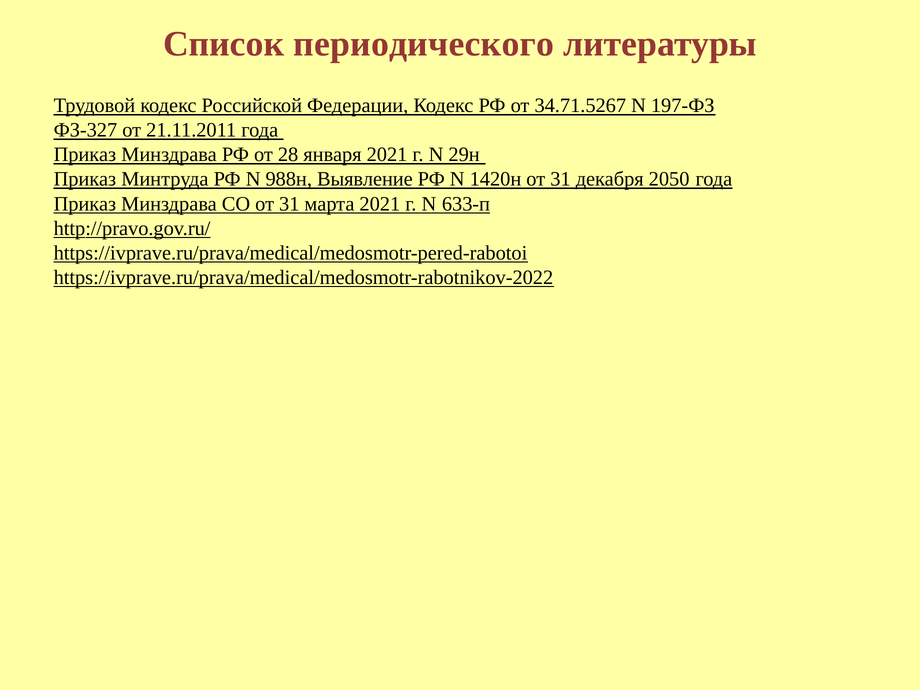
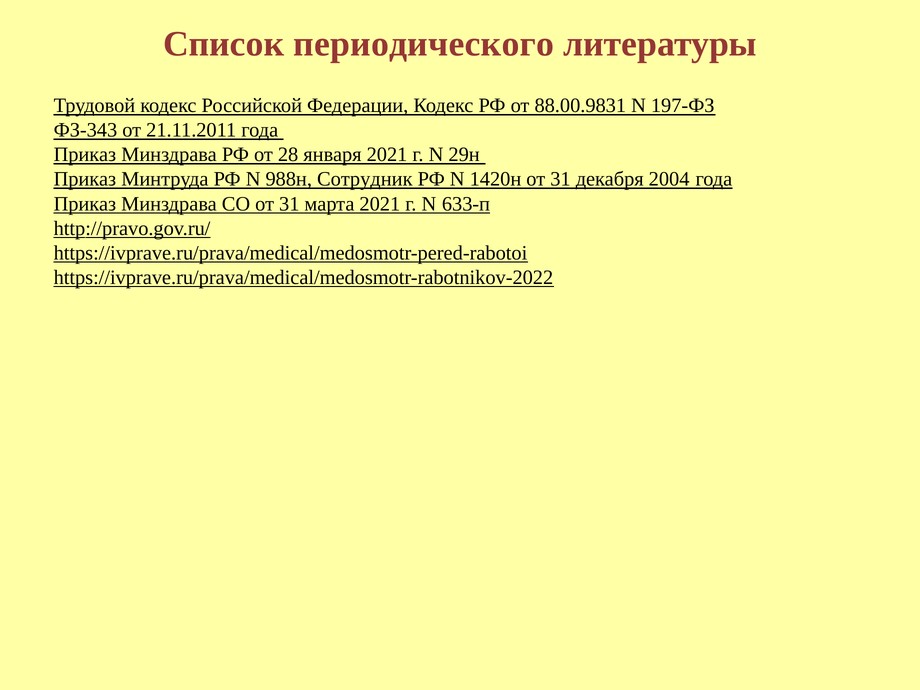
34.71.5267: 34.71.5267 -> 88.00.9831
ФЗ-327: ФЗ-327 -> ФЗ-343
Выявление: Выявление -> Сотрудник
2050: 2050 -> 2004
